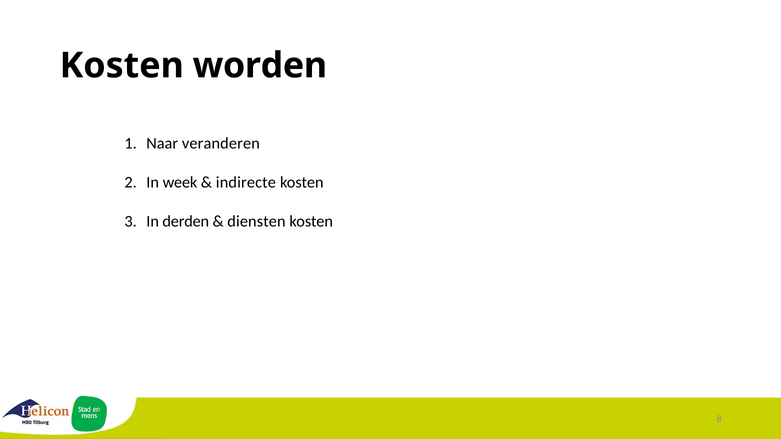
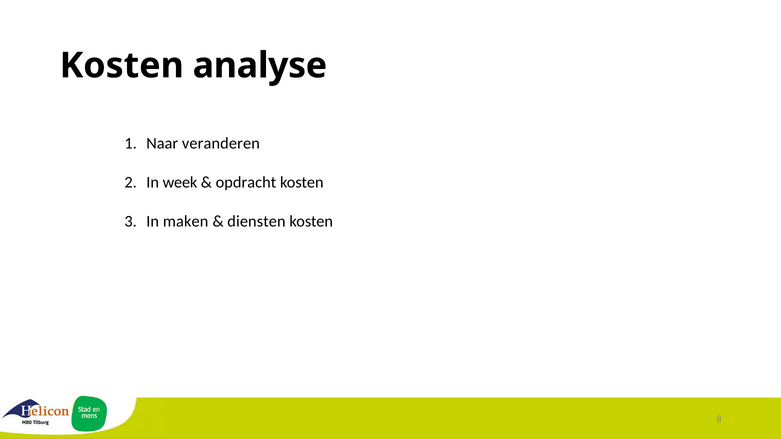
worden: worden -> analyse
indirecte: indirecte -> opdracht
derden: derden -> maken
